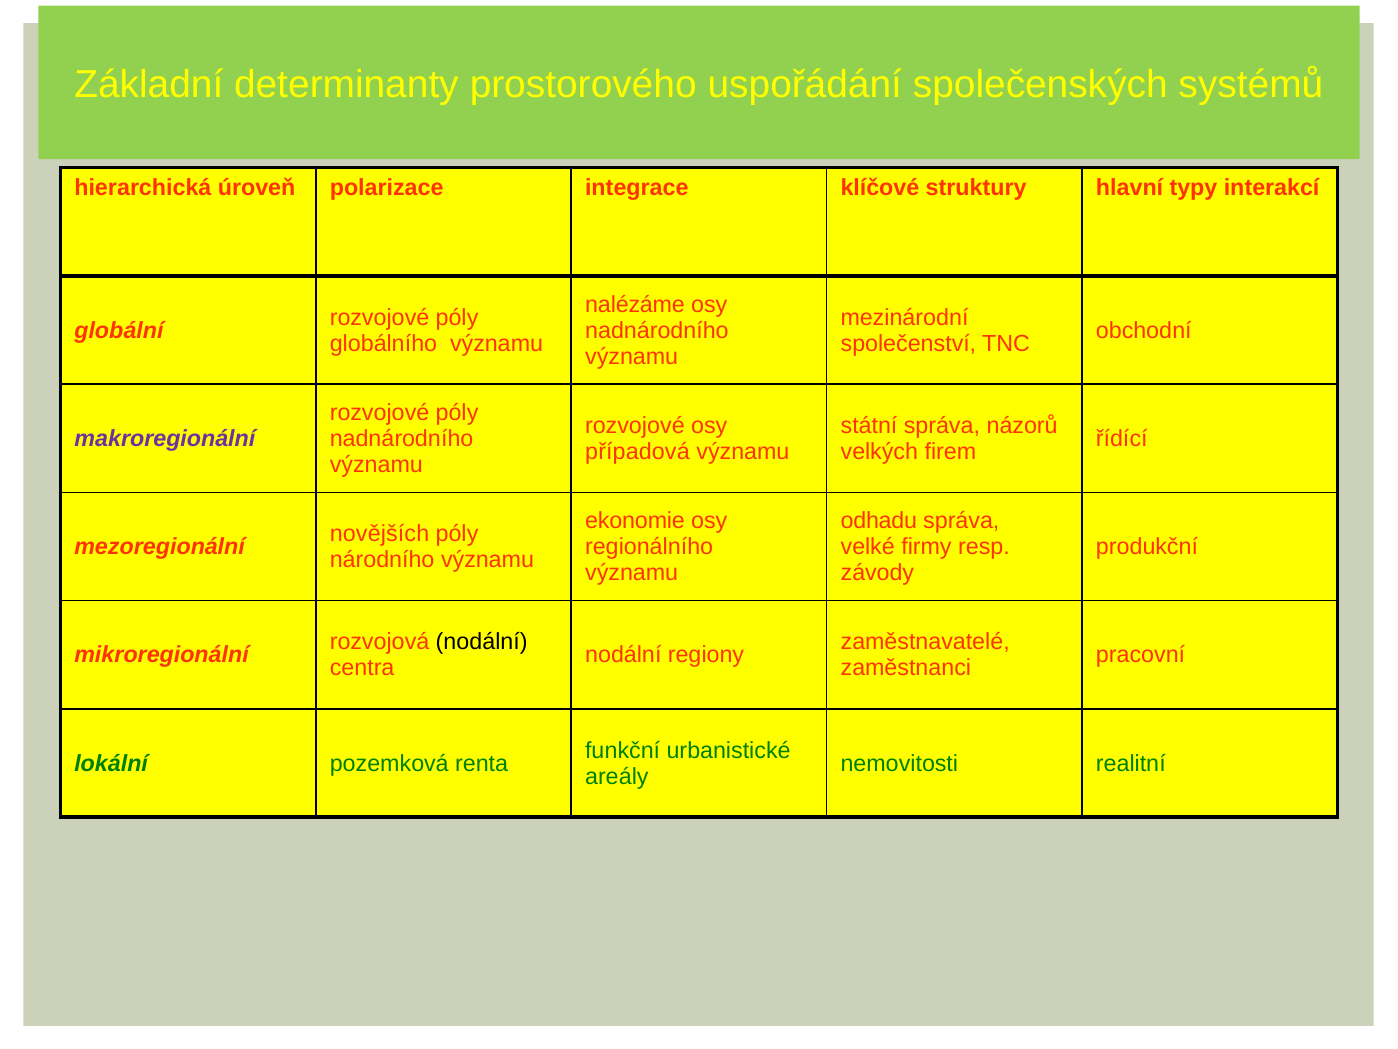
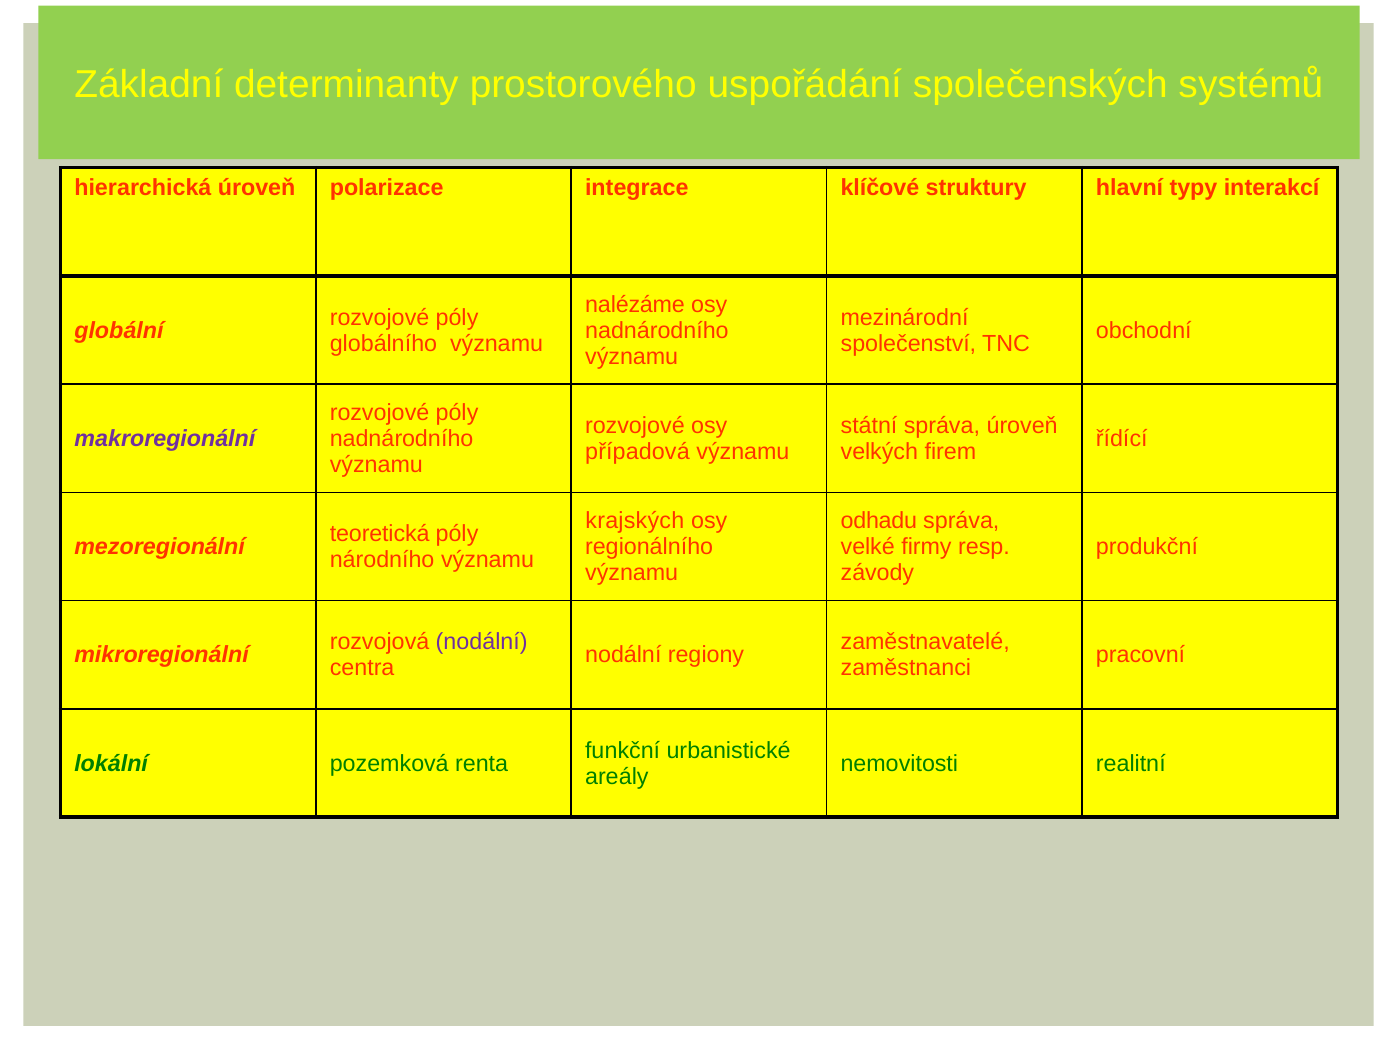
správa názorů: názorů -> úroveň
ekonomie: ekonomie -> krajských
novějších: novějších -> teoretická
nodální at (482, 642) colour: black -> purple
